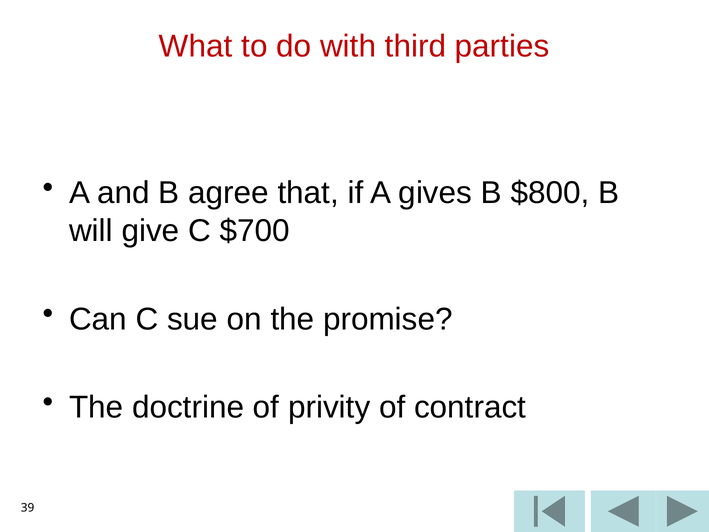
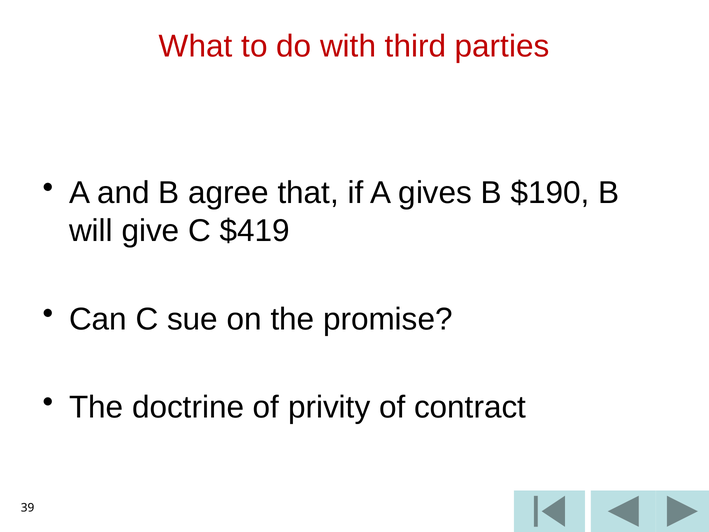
$800: $800 -> $190
$700: $700 -> $419
